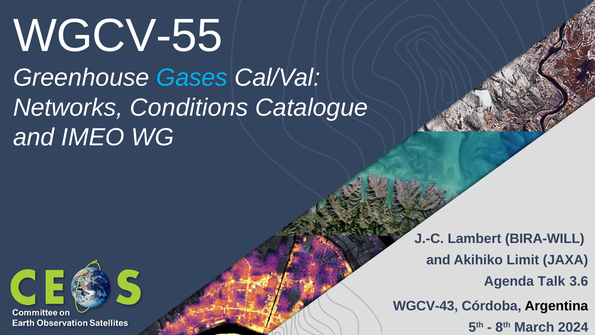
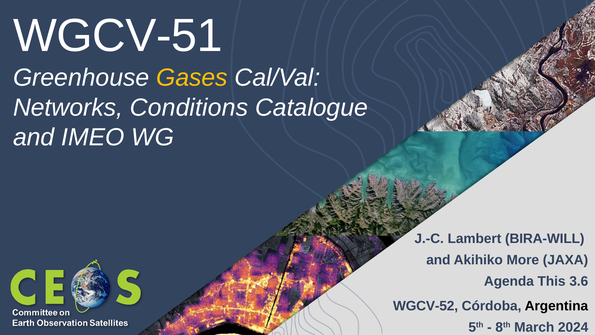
WGCV-55: WGCV-55 -> WGCV-51
Gases colour: light blue -> yellow
Limit: Limit -> More
Talk: Talk -> This
WGCV-43: WGCV-43 -> WGCV-52
